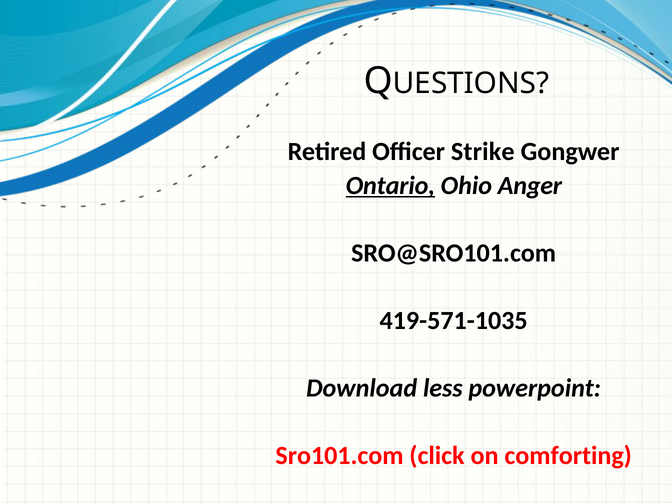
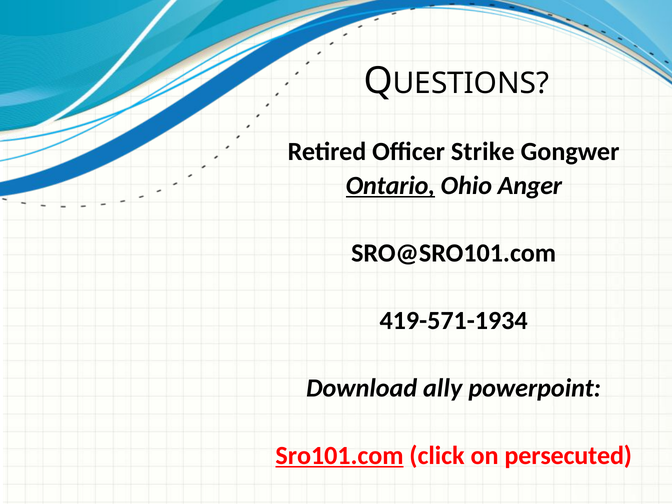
419-571-1035: 419-571-1035 -> 419-571-1934
less: less -> ally
Sro101.com underline: none -> present
comforting: comforting -> persecuted
